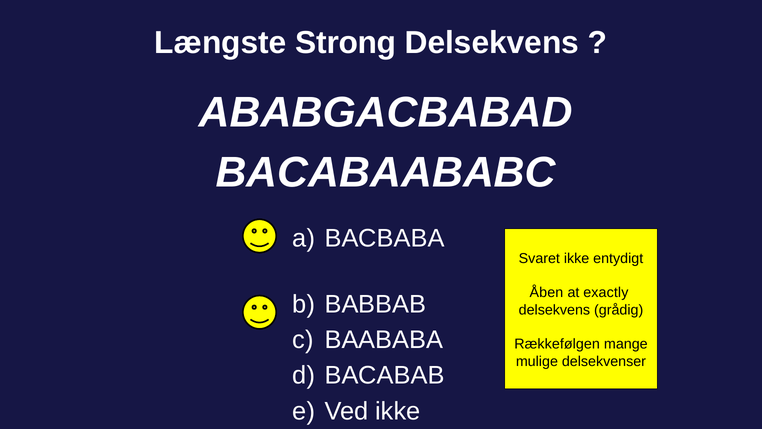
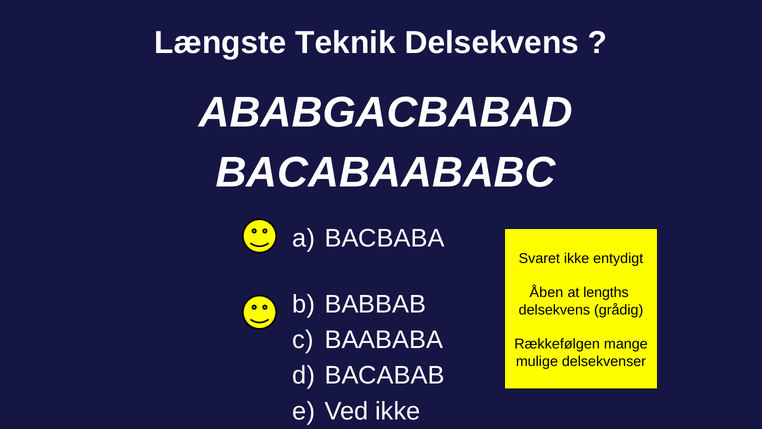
Strong: Strong -> Teknik
exactly: exactly -> lengths
